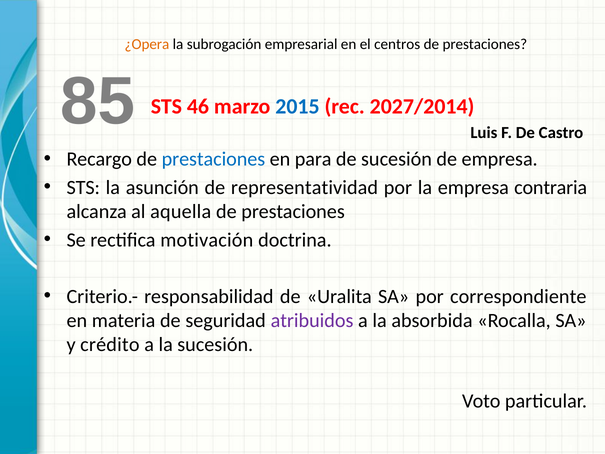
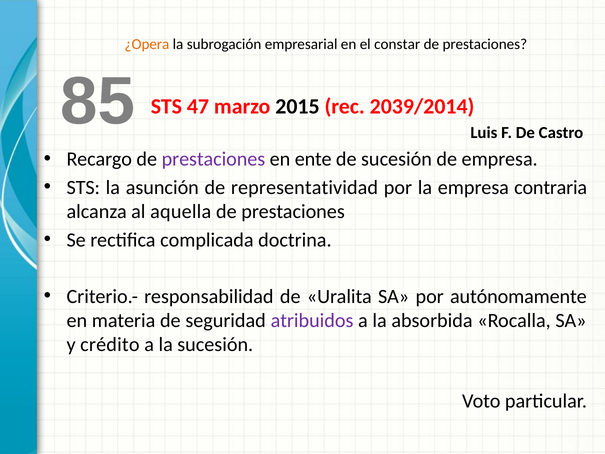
centros: centros -> constar
46: 46 -> 47
2015 colour: blue -> black
2027/2014: 2027/2014 -> 2039/2014
prestaciones at (213, 159) colour: blue -> purple
para: para -> ente
motivación: motivación -> complicada
correspondiente: correspondiente -> autónomamente
